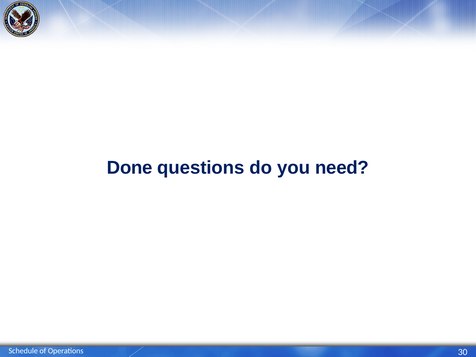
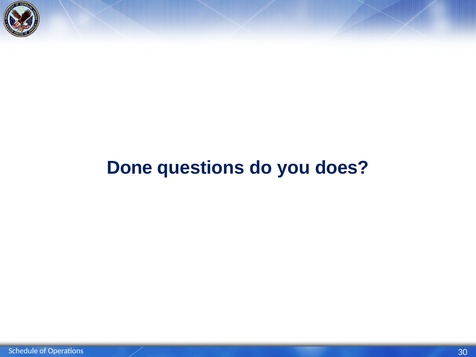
need: need -> does
